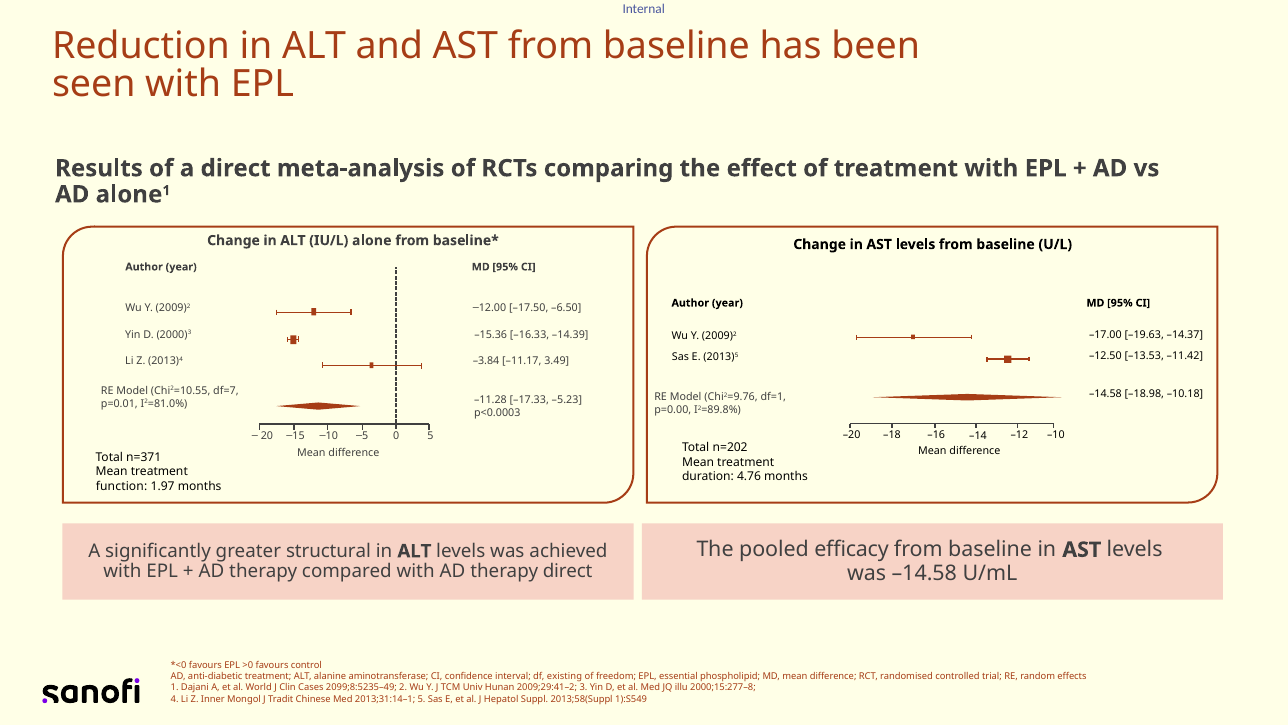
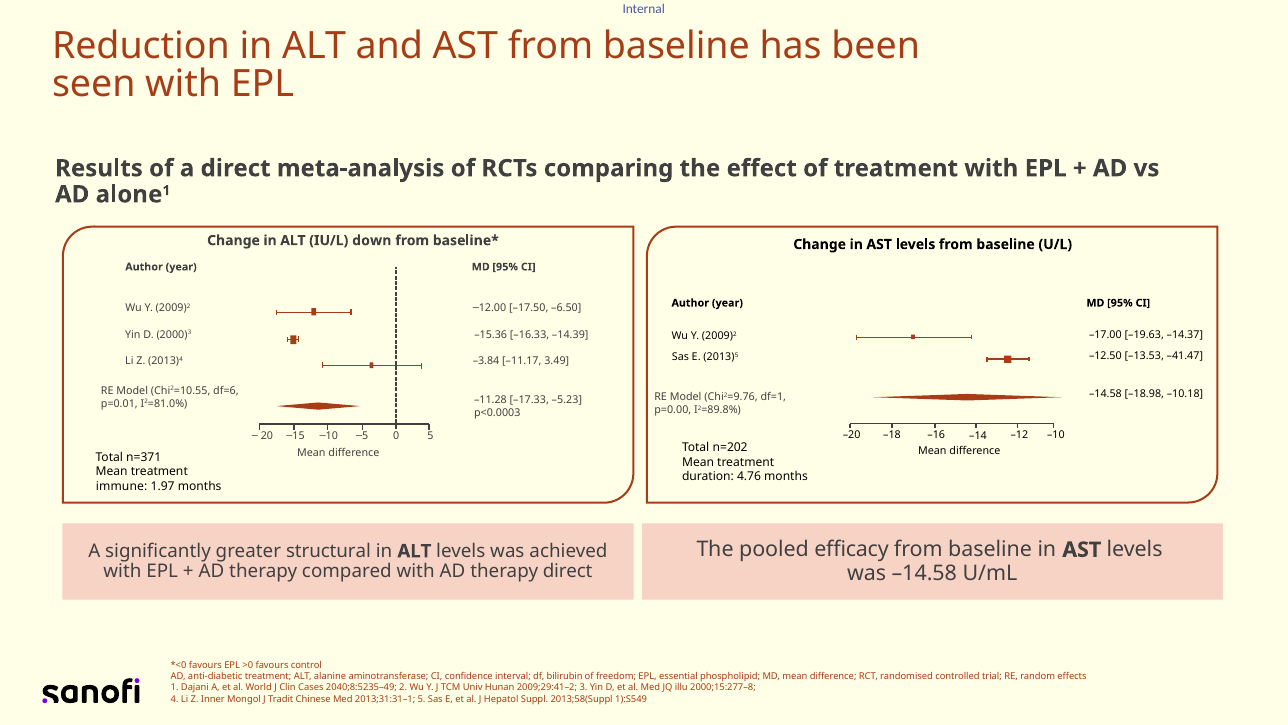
alone: alone -> down
–11.42: –11.42 -> –41.47
df=7: df=7 -> df=6
function: function -> immune
existing: existing -> bilirubin
2099;8:5235–49: 2099;8:5235–49 -> 2040;8:5235–49
2013;31:14–1: 2013;31:14–1 -> 2013;31:31–1
